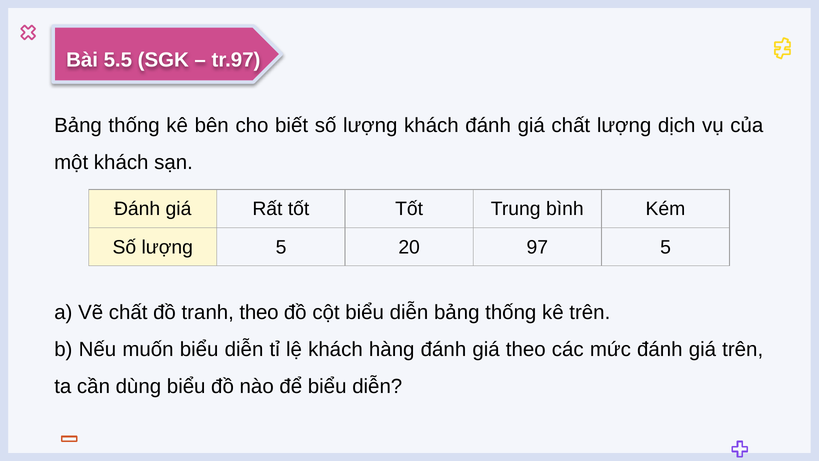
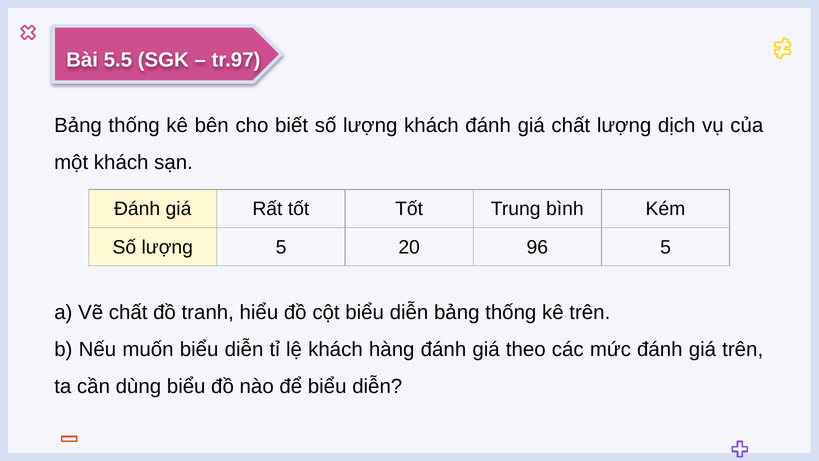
97: 97 -> 96
tranh theo: theo -> hiểu
